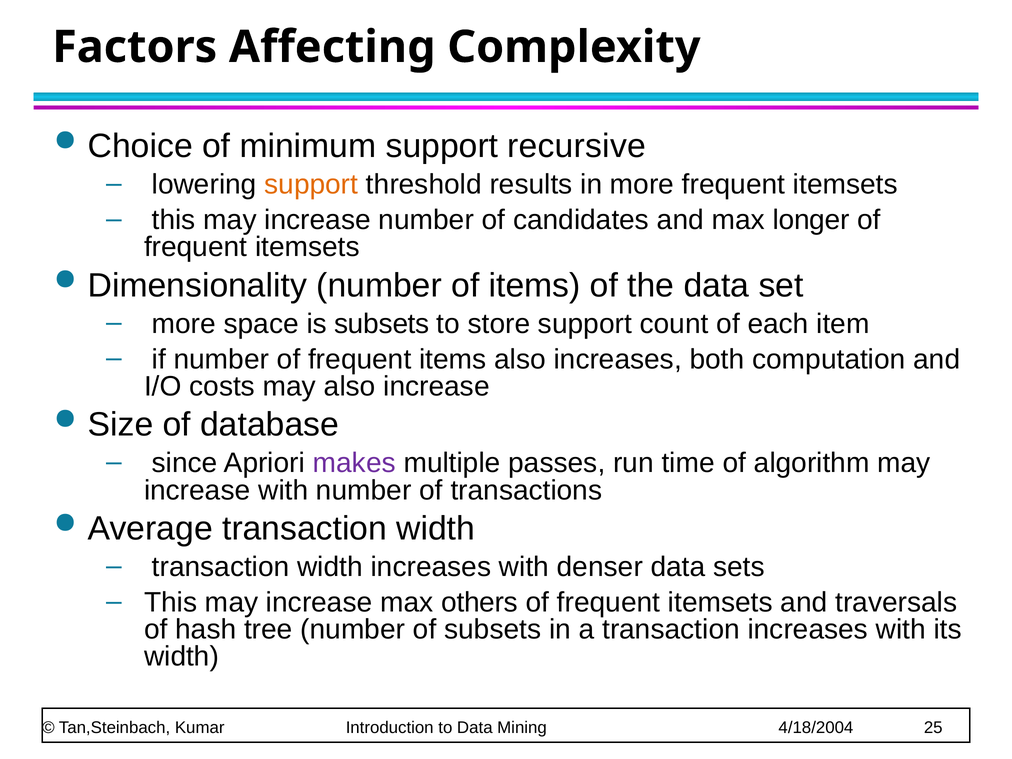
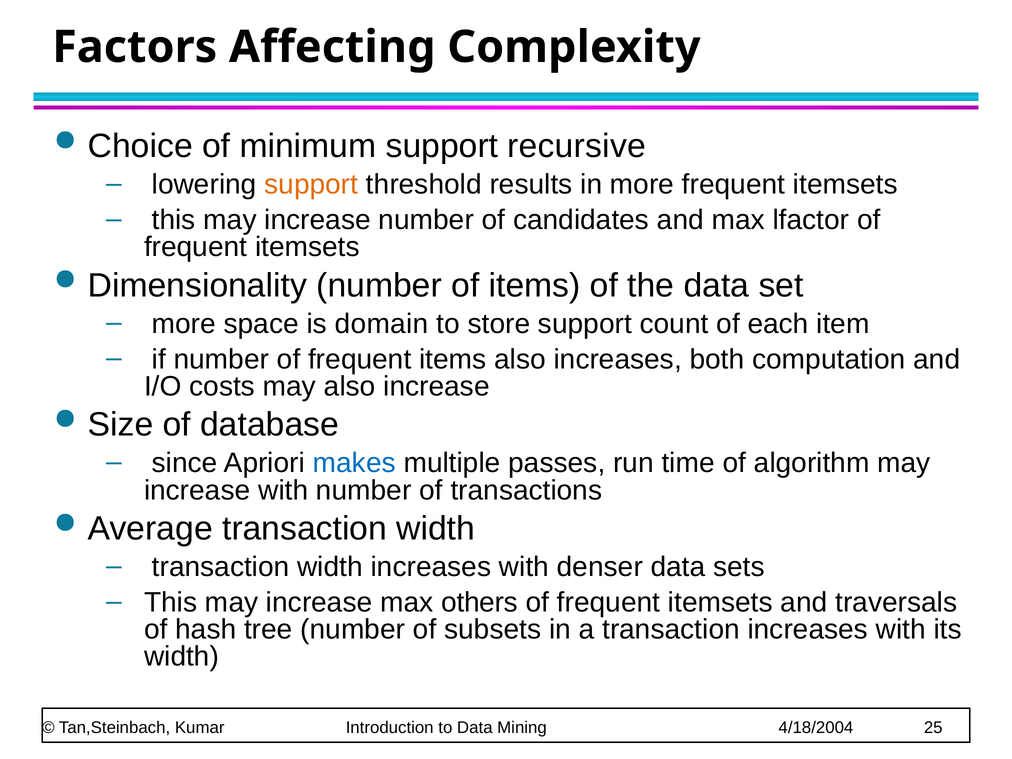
longer: longer -> lfactor
is subsets: subsets -> domain
makes colour: purple -> blue
